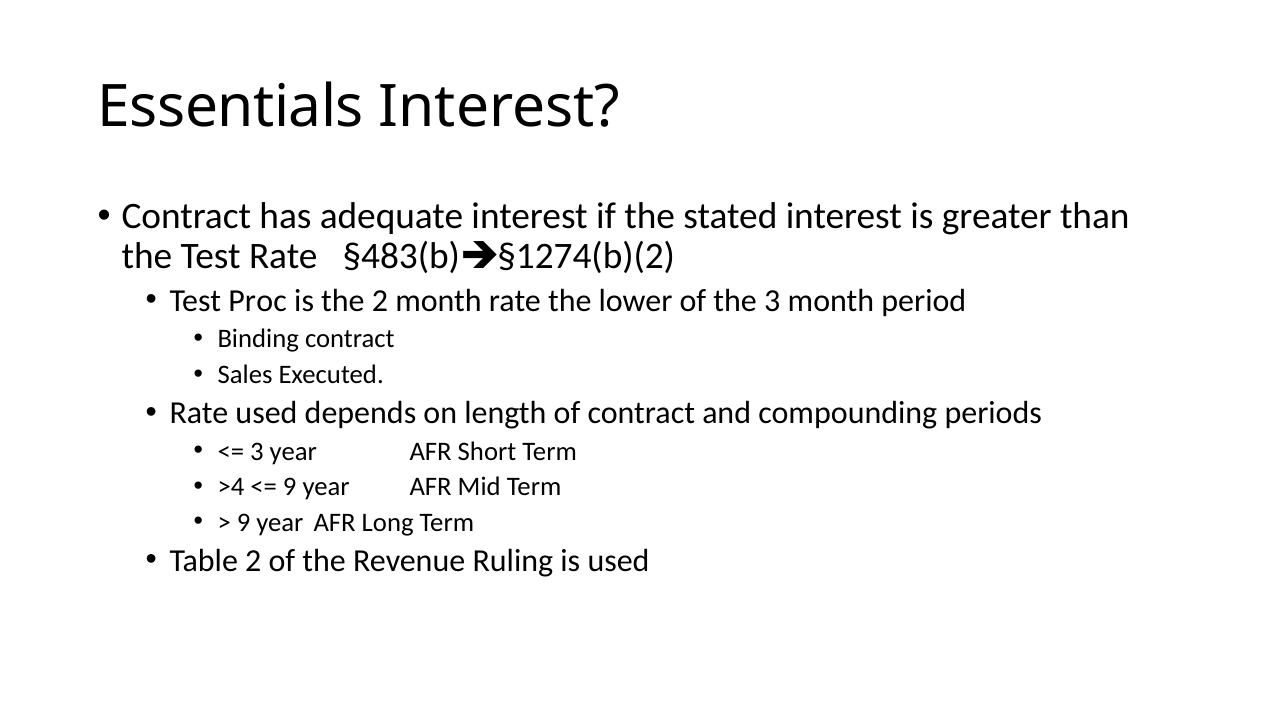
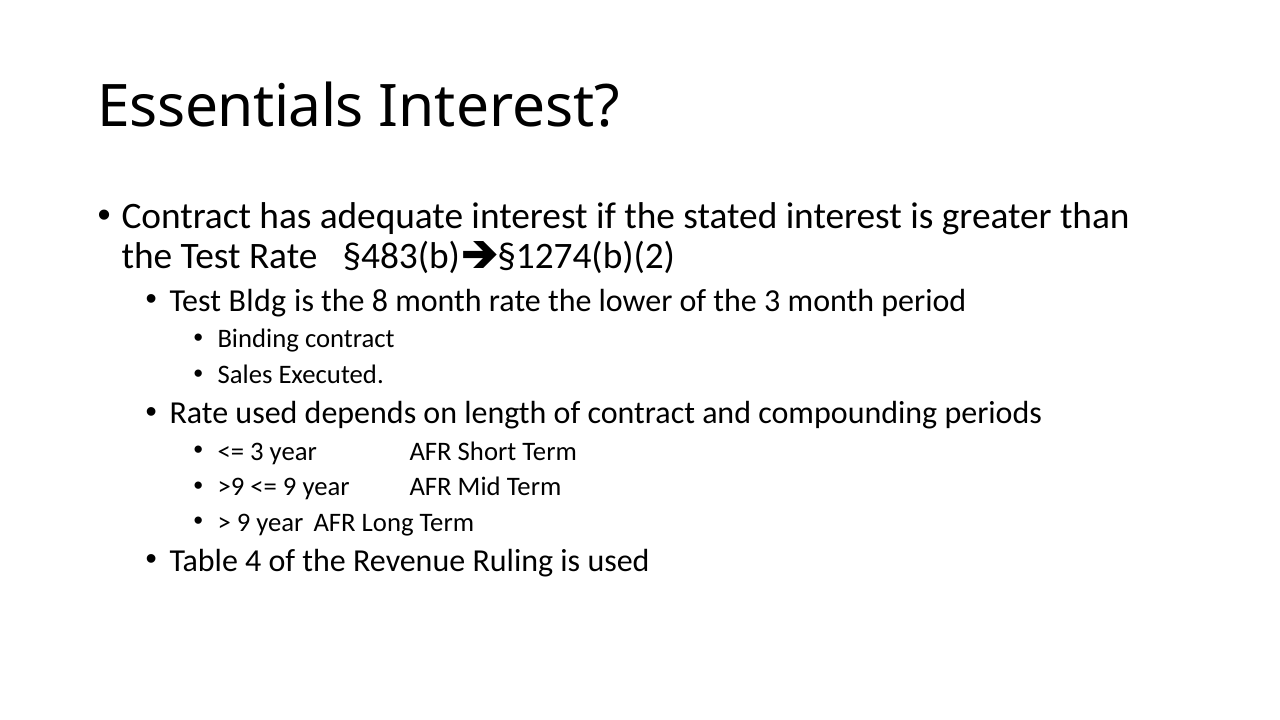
Proc: Proc -> Bldg
the 2: 2 -> 8
>4: >4 -> >9
Table 2: 2 -> 4
